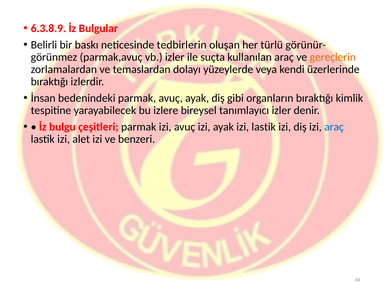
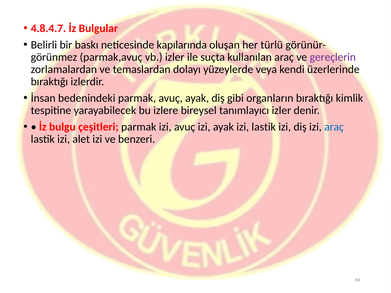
6.3.8.9: 6.3.8.9 -> 4.8.4.7
tedbirlerin: tedbirlerin -> kapılarında
gereçlerin colour: orange -> purple
